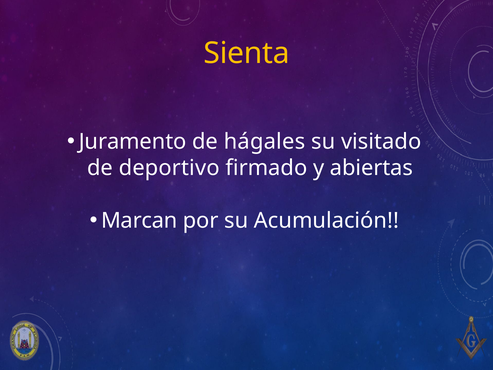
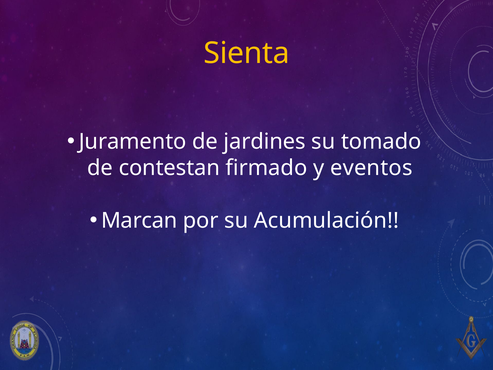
hágales: hágales -> jardines
visitado: visitado -> tomado
deportivo: deportivo -> contestan
abiertas: abiertas -> eventos
